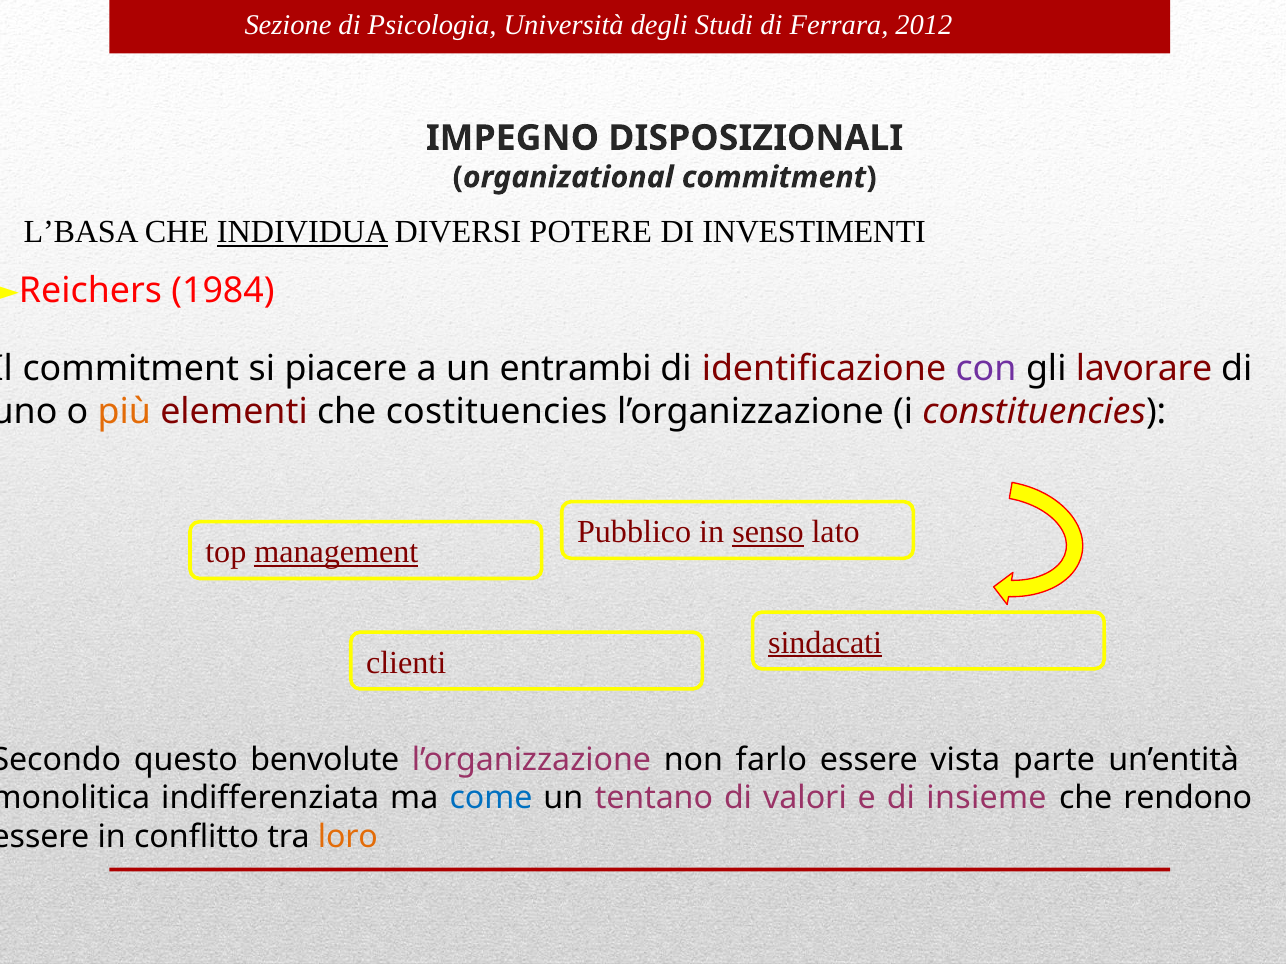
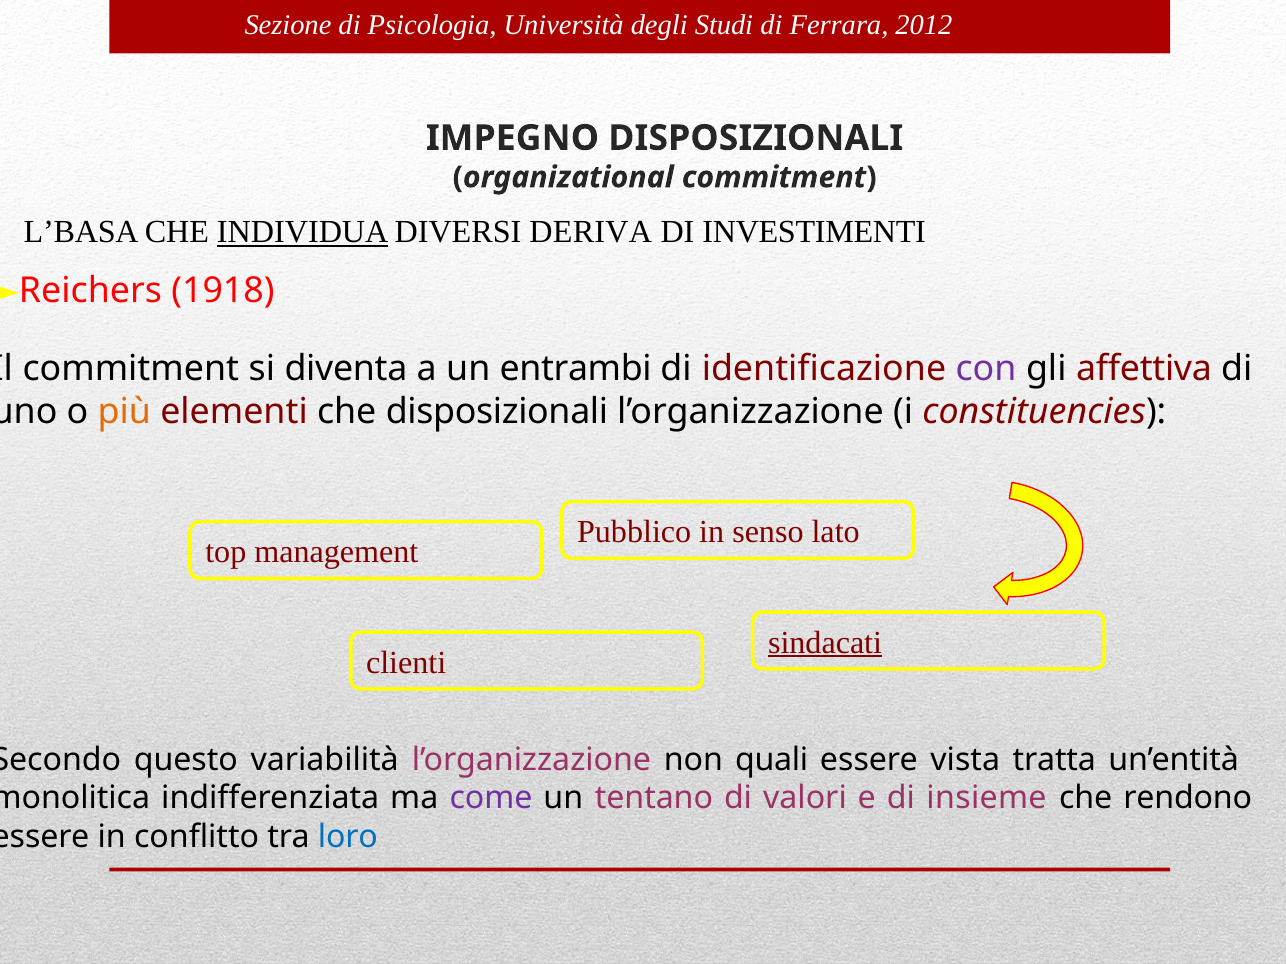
POTERE: POTERE -> DERIVA
1984: 1984 -> 1918
piacere: piacere -> diventa
lavorare: lavorare -> affettiva
che costituencies: costituencies -> disposizionali
senso underline: present -> none
management underline: present -> none
benvolute: benvolute -> variabilità
farlo: farlo -> quali
parte: parte -> tratta
come colour: blue -> purple
loro colour: orange -> blue
